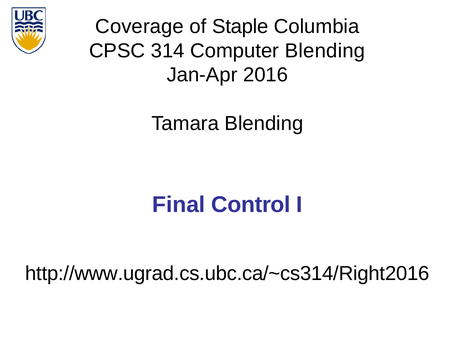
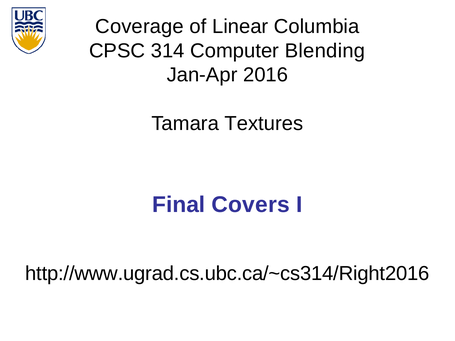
Staple: Staple -> Linear
Tamara Blending: Blending -> Textures
Control: Control -> Covers
